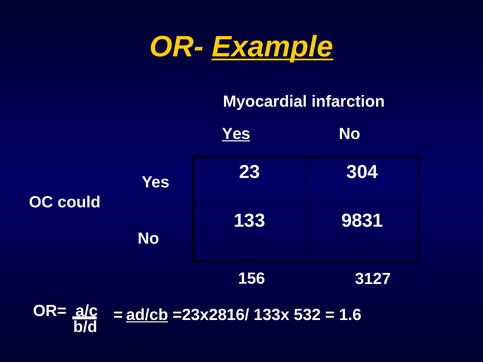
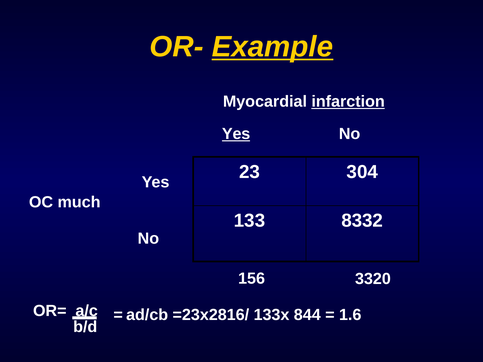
infarction underline: none -> present
could: could -> much
9831: 9831 -> 8332
3127: 3127 -> 3320
ad/cb underline: present -> none
532: 532 -> 844
